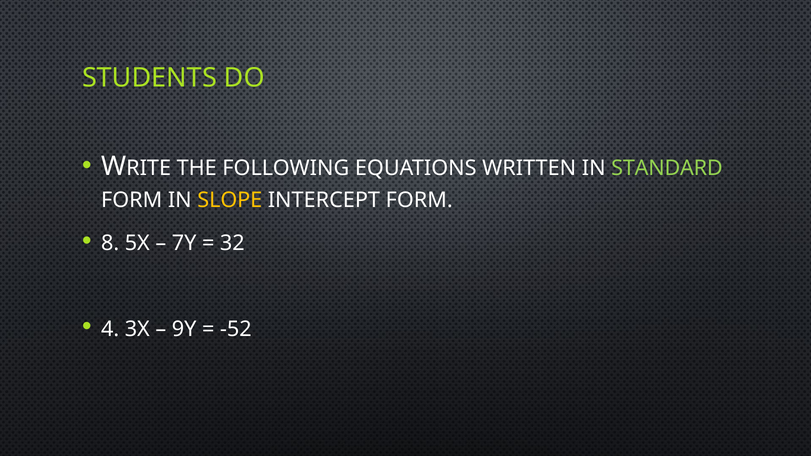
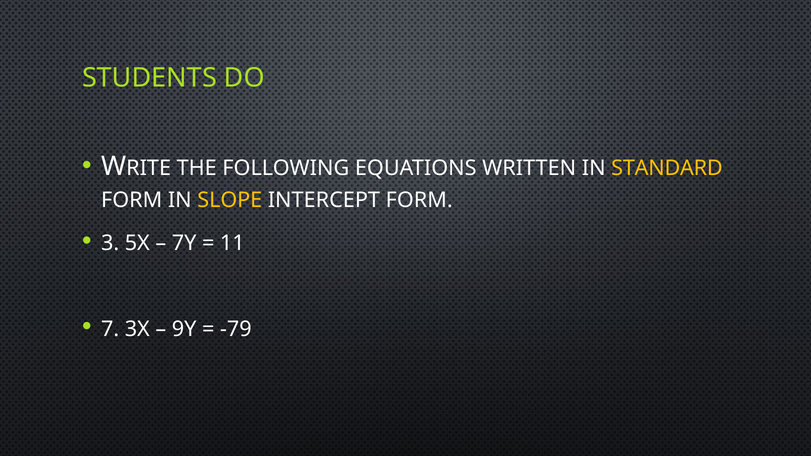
STANDARD colour: light green -> yellow
8: 8 -> 3
32: 32 -> 11
4: 4 -> 7
-52: -52 -> -79
